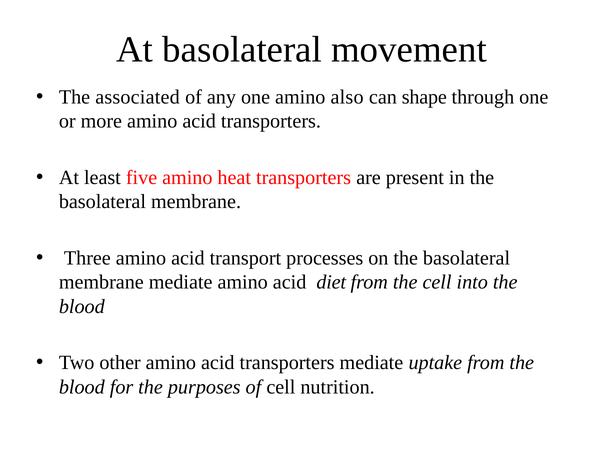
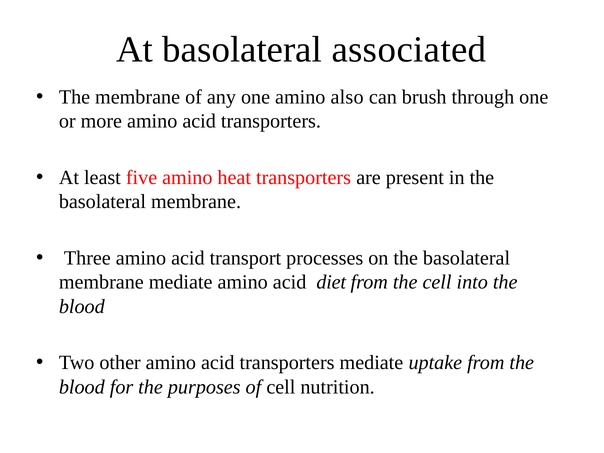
movement: movement -> associated
The associated: associated -> membrane
shape: shape -> brush
